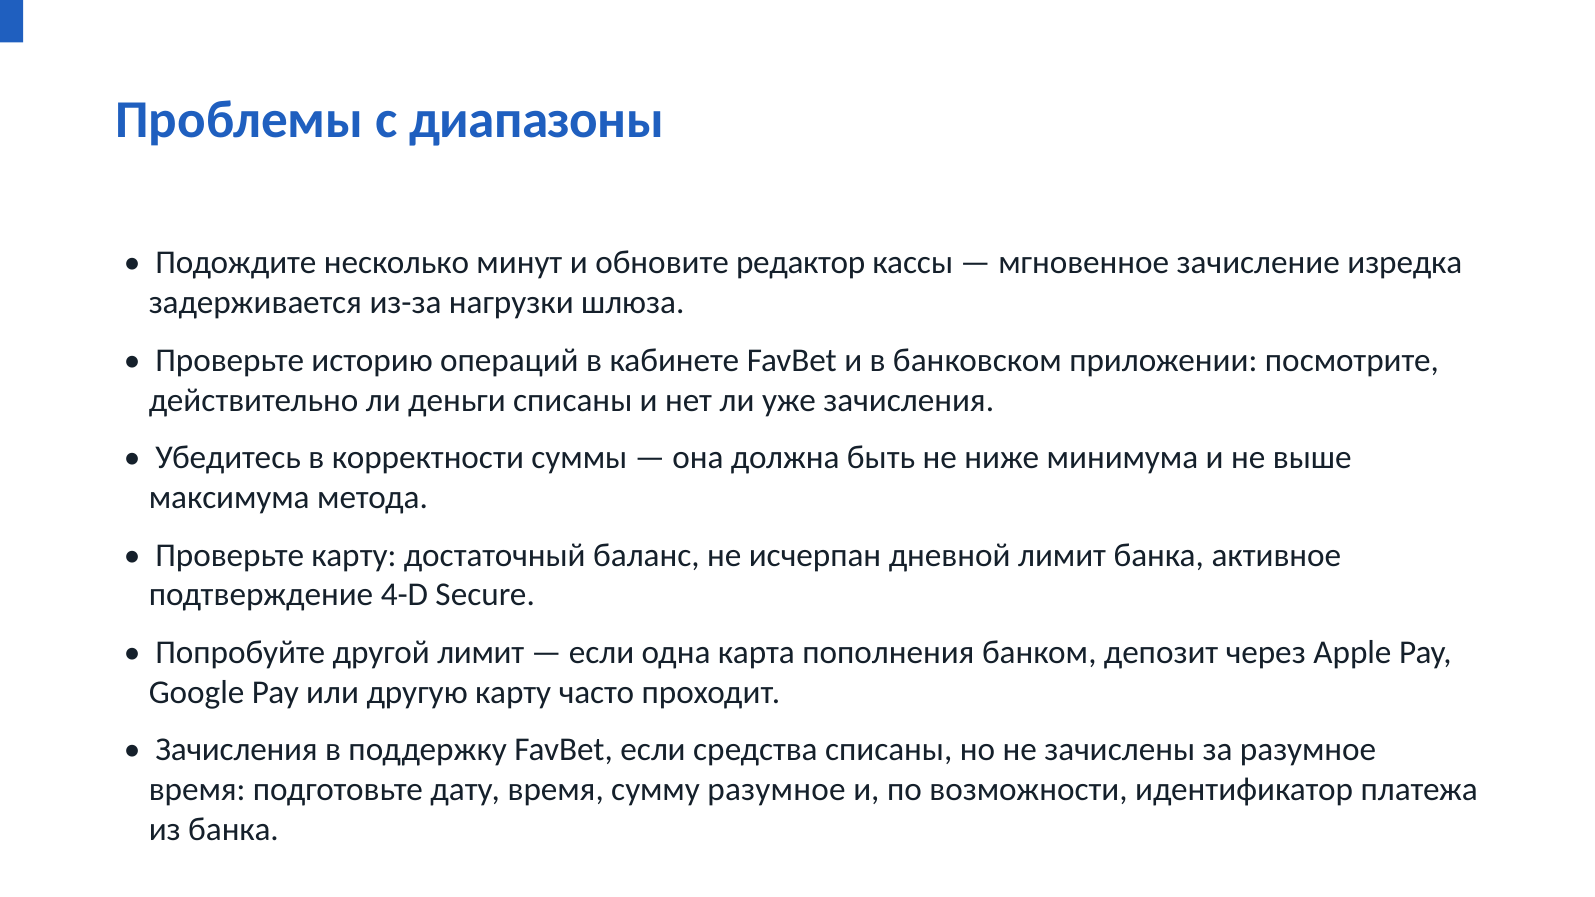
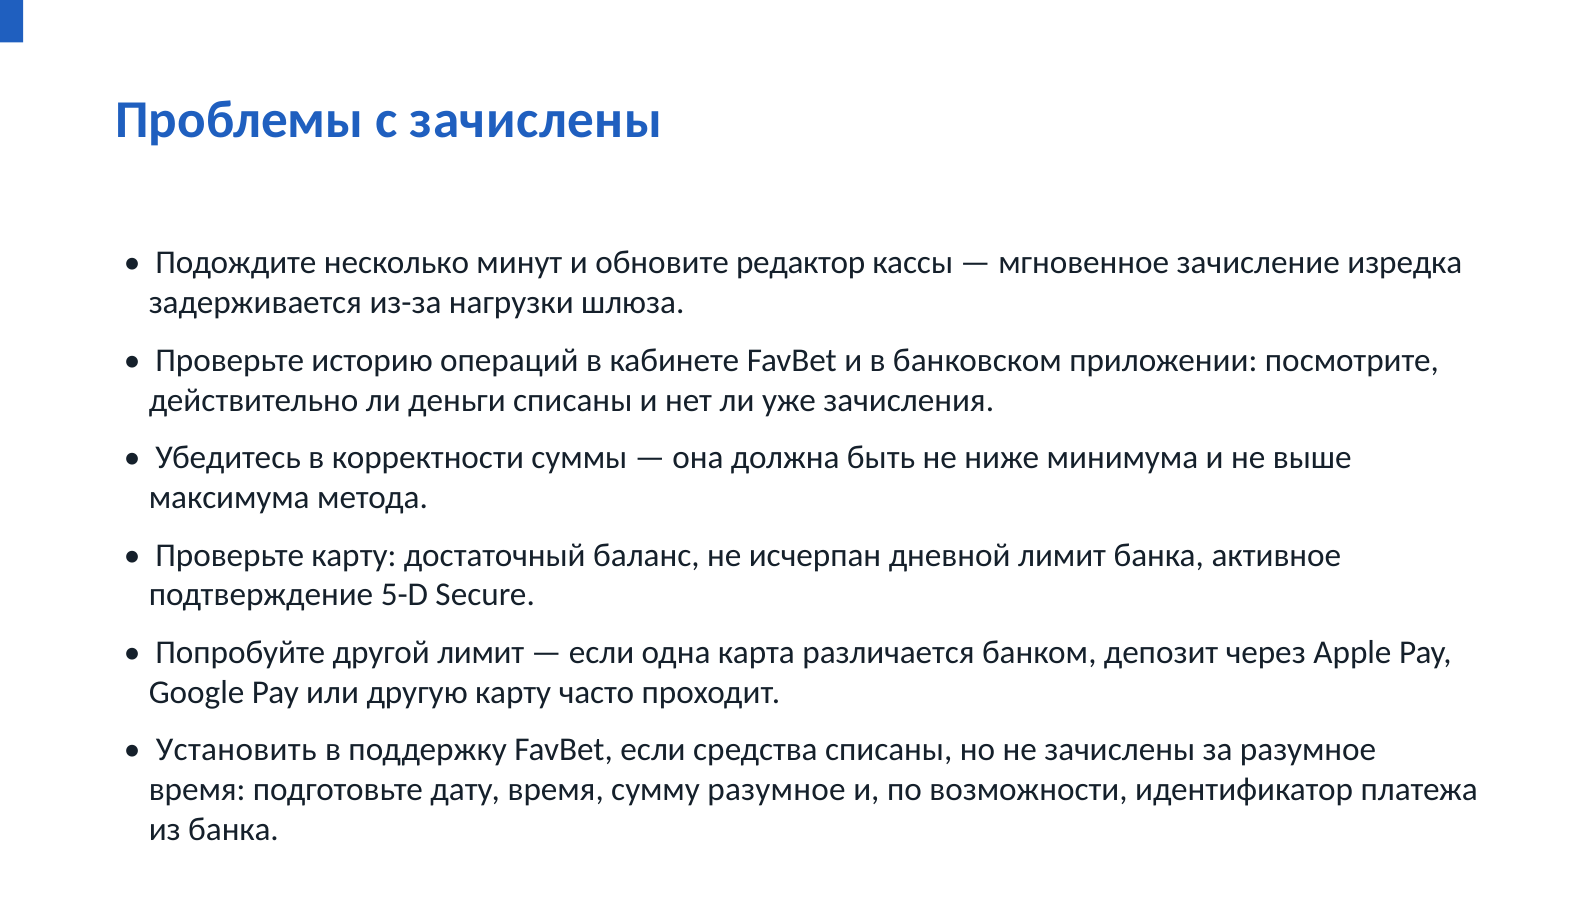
с диапазоны: диапазоны -> зачислены
4-D: 4-D -> 5-D
пополнения: пополнения -> различается
Зачисления at (237, 750): Зачисления -> Установить
